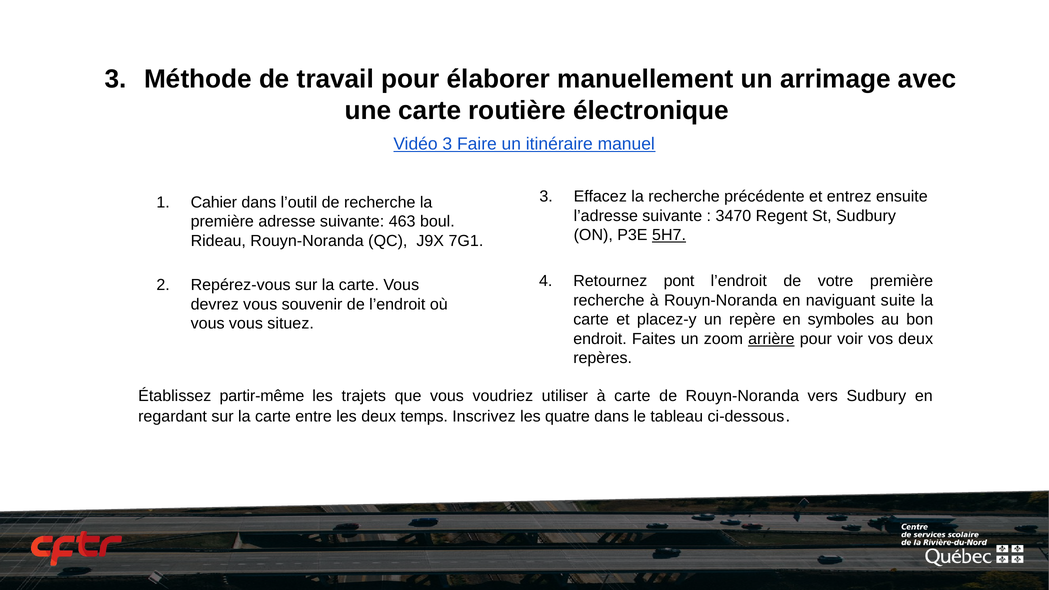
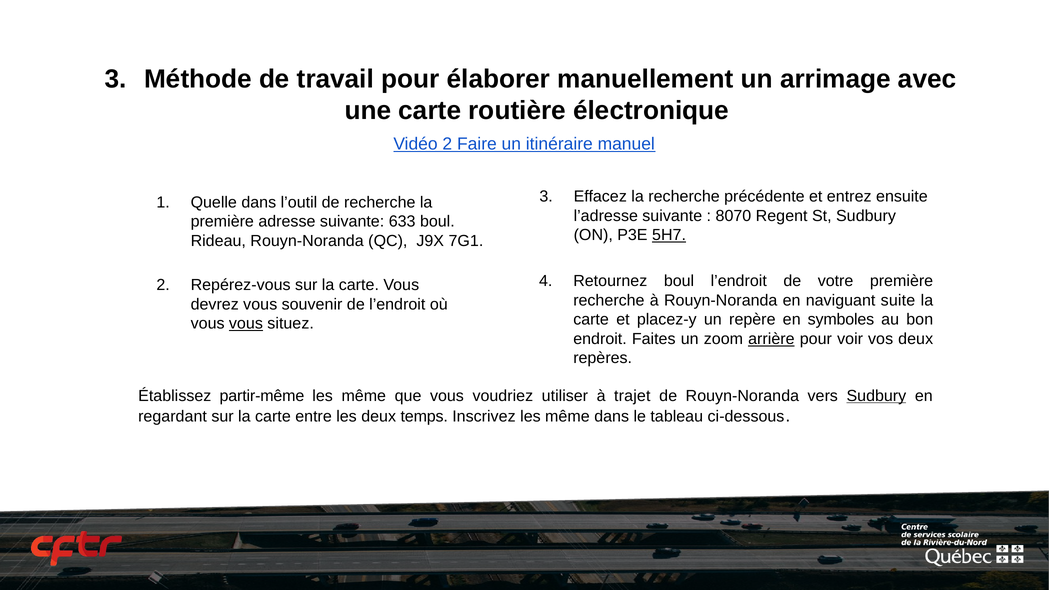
Vidéo 3: 3 -> 2
Cahier: Cahier -> Quelle
3470: 3470 -> 8070
463: 463 -> 633
Retournez pont: pont -> boul
vous at (246, 324) underline: none -> present
trajets at (364, 396): trajets -> même
à carte: carte -> trajet
Sudbury at (876, 396) underline: none -> present
Inscrivez les quatre: quatre -> même
